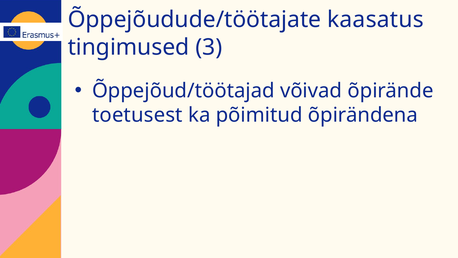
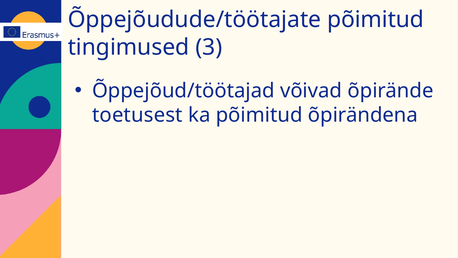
Õppejõudude/töötajate kaasatus: kaasatus -> põimitud
